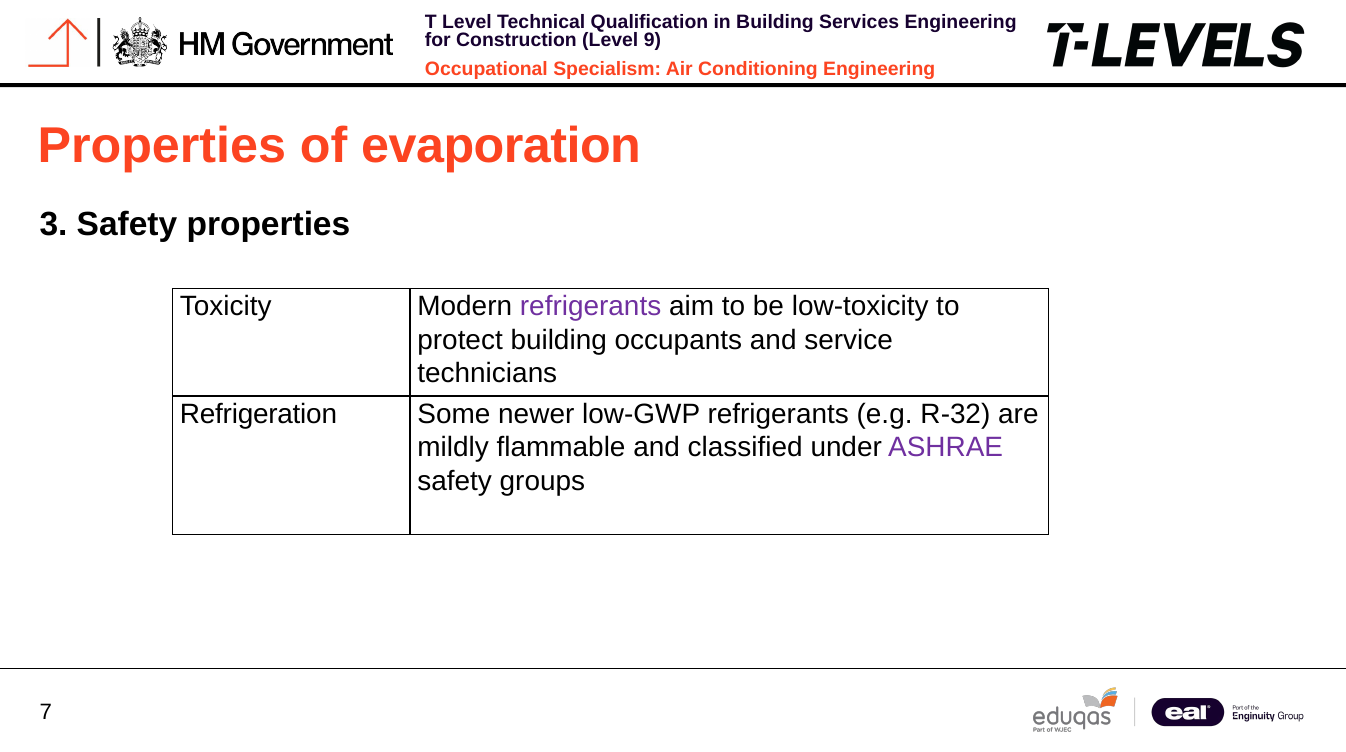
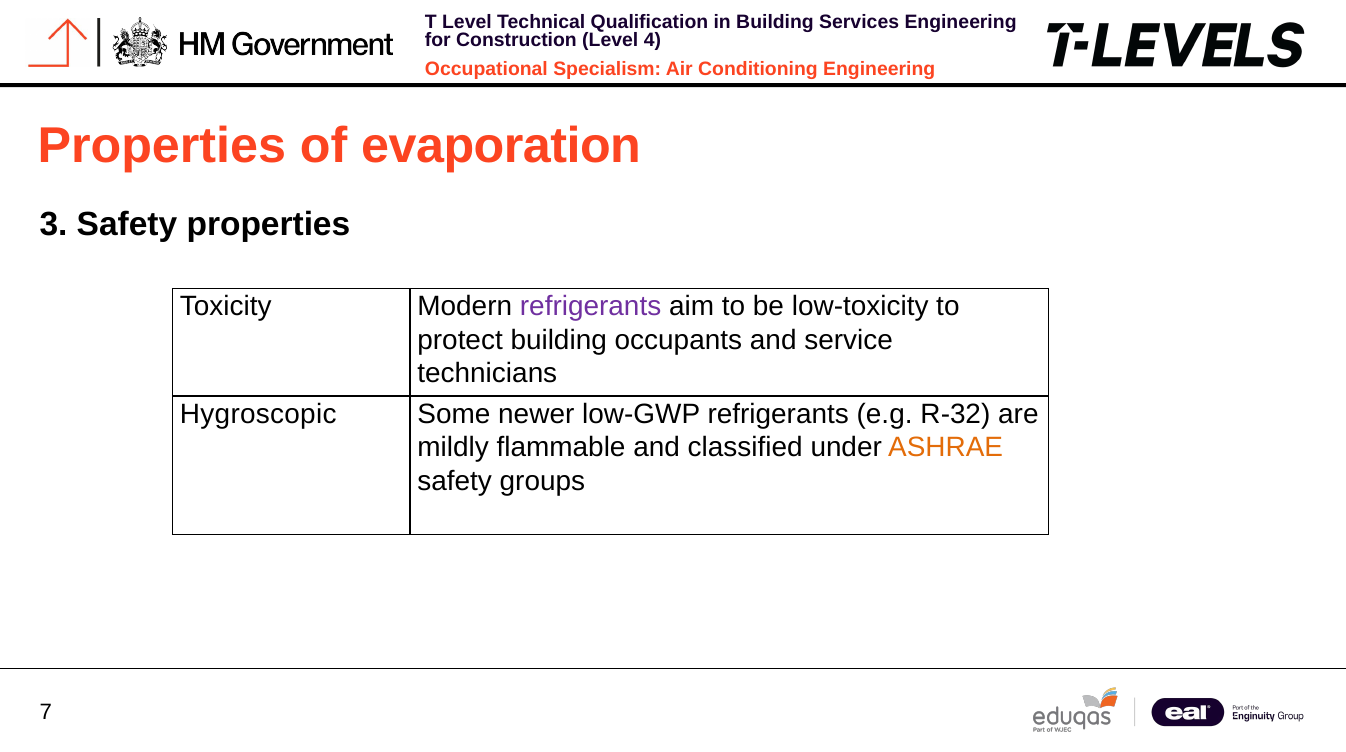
9: 9 -> 4
Refrigeration: Refrigeration -> Hygroscopic
ASHRAE colour: purple -> orange
